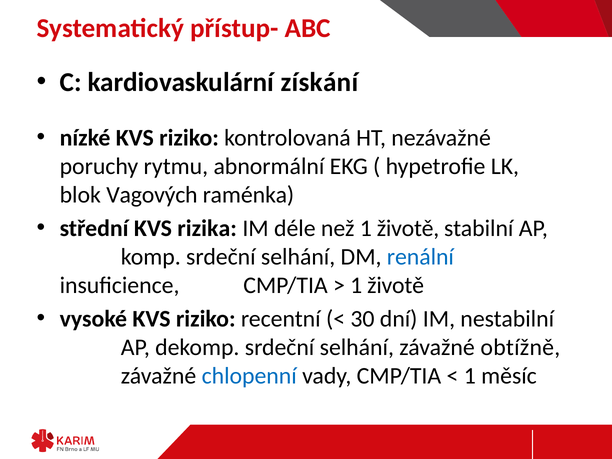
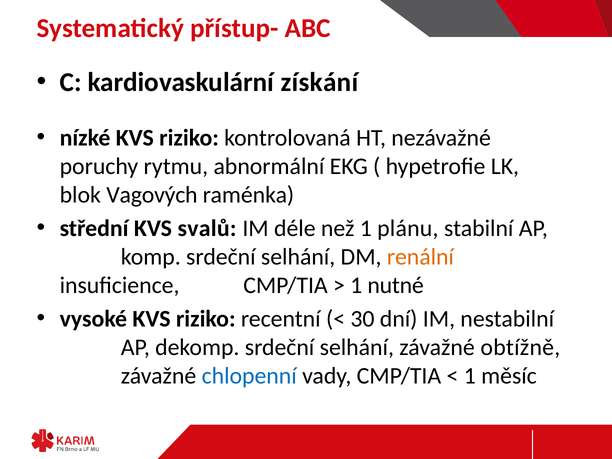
rizika: rizika -> svalů
než 1 životě: životě -> plánu
renální colour: blue -> orange
životě at (396, 285): životě -> nutné
